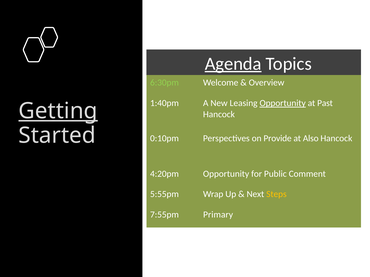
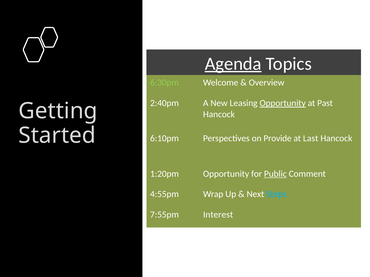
1:40pm: 1:40pm -> 2:40pm
Getting underline: present -> none
0:10pm: 0:10pm -> 6:10pm
Also: Also -> Last
4:20pm: 4:20pm -> 1:20pm
Public underline: none -> present
5:55pm: 5:55pm -> 4:55pm
Steps colour: yellow -> light blue
Primary: Primary -> Interest
